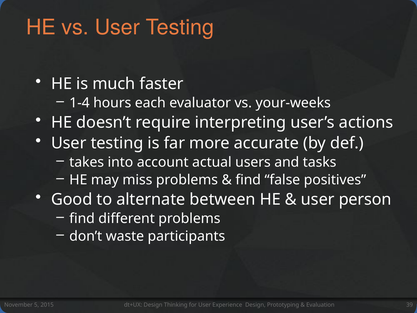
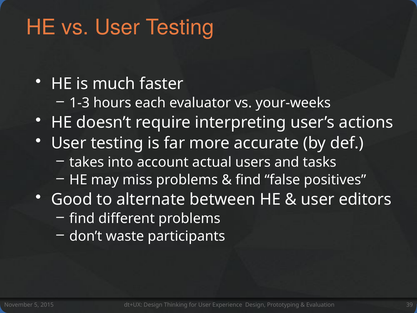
1-4: 1-4 -> 1-3
person: person -> editors
